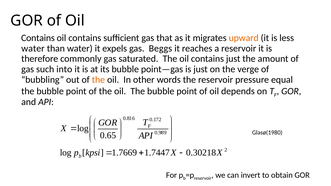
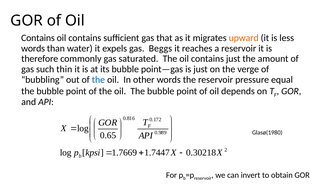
water at (33, 48): water -> words
into: into -> thin
the at (98, 80) colour: orange -> blue
